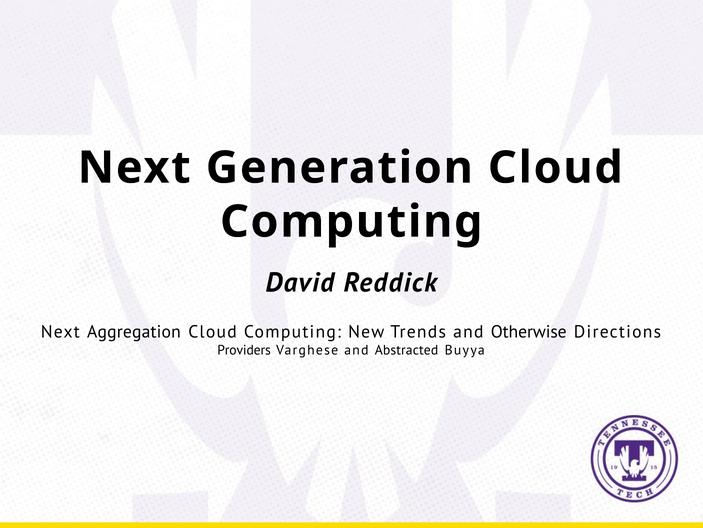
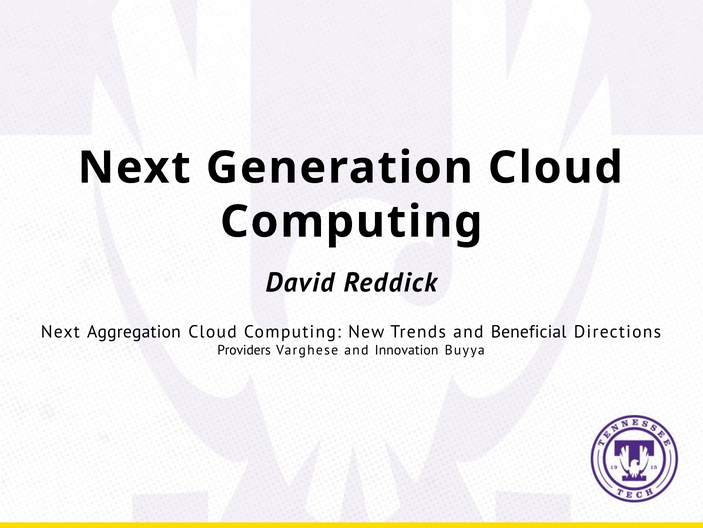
Otherwise: Otherwise -> Beneficial
Abstracted: Abstracted -> Innovation
